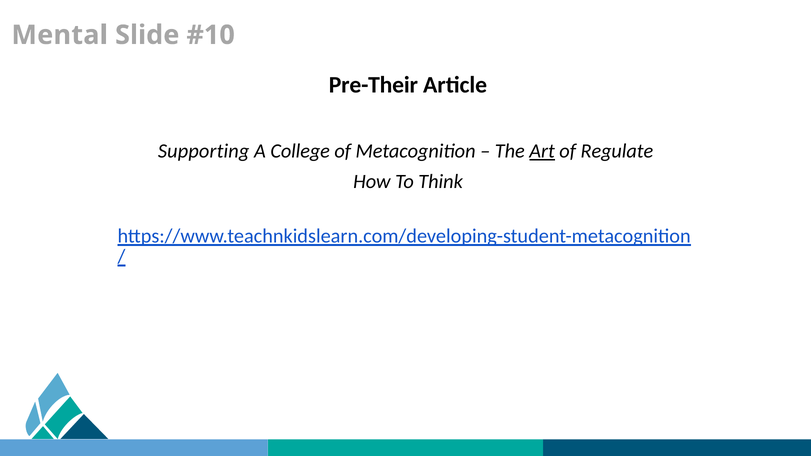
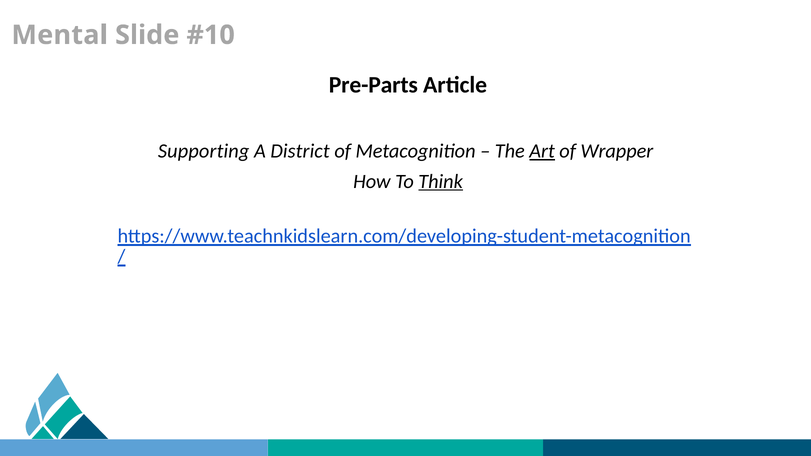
Pre-Their: Pre-Their -> Pre-Parts
College: College -> District
Regulate: Regulate -> Wrapper
Think underline: none -> present
